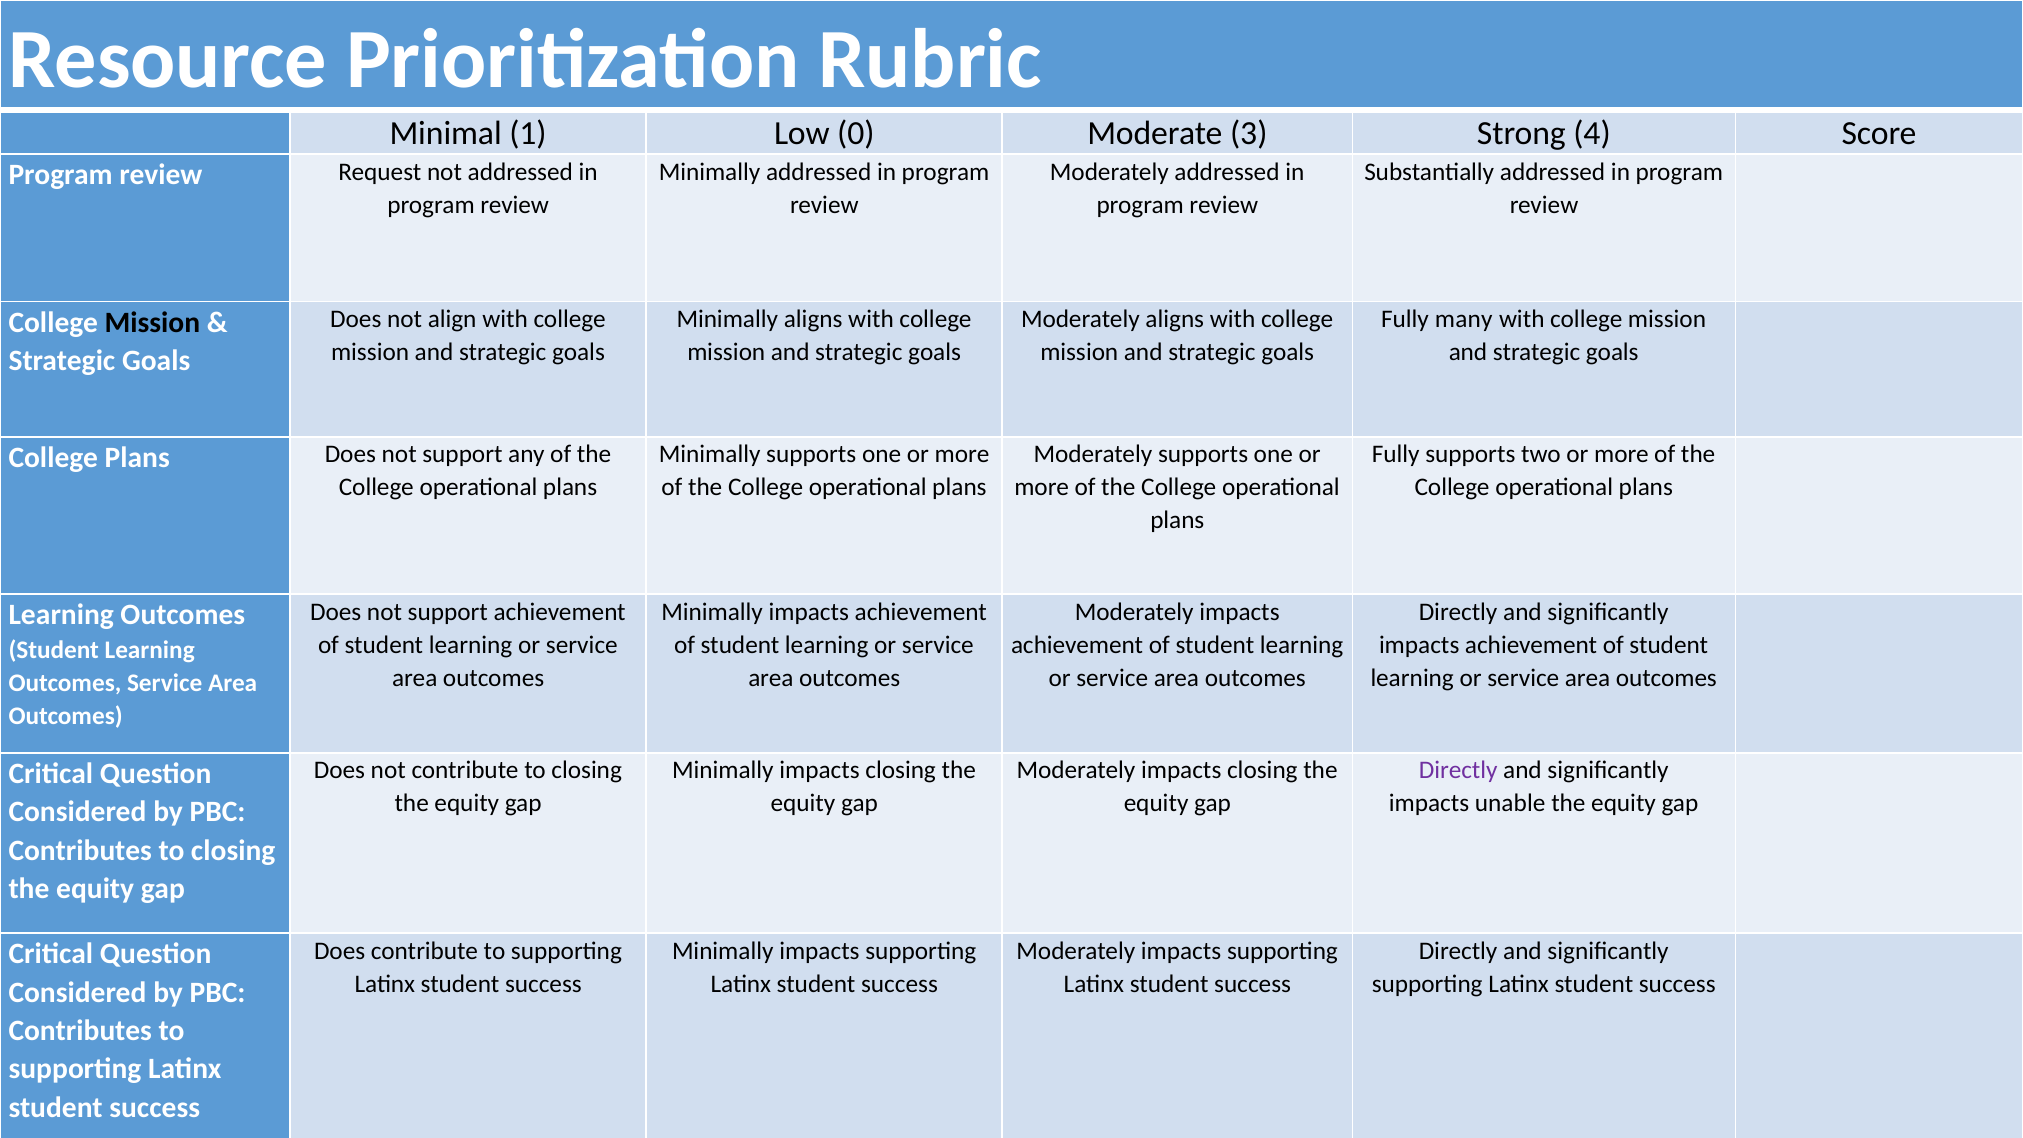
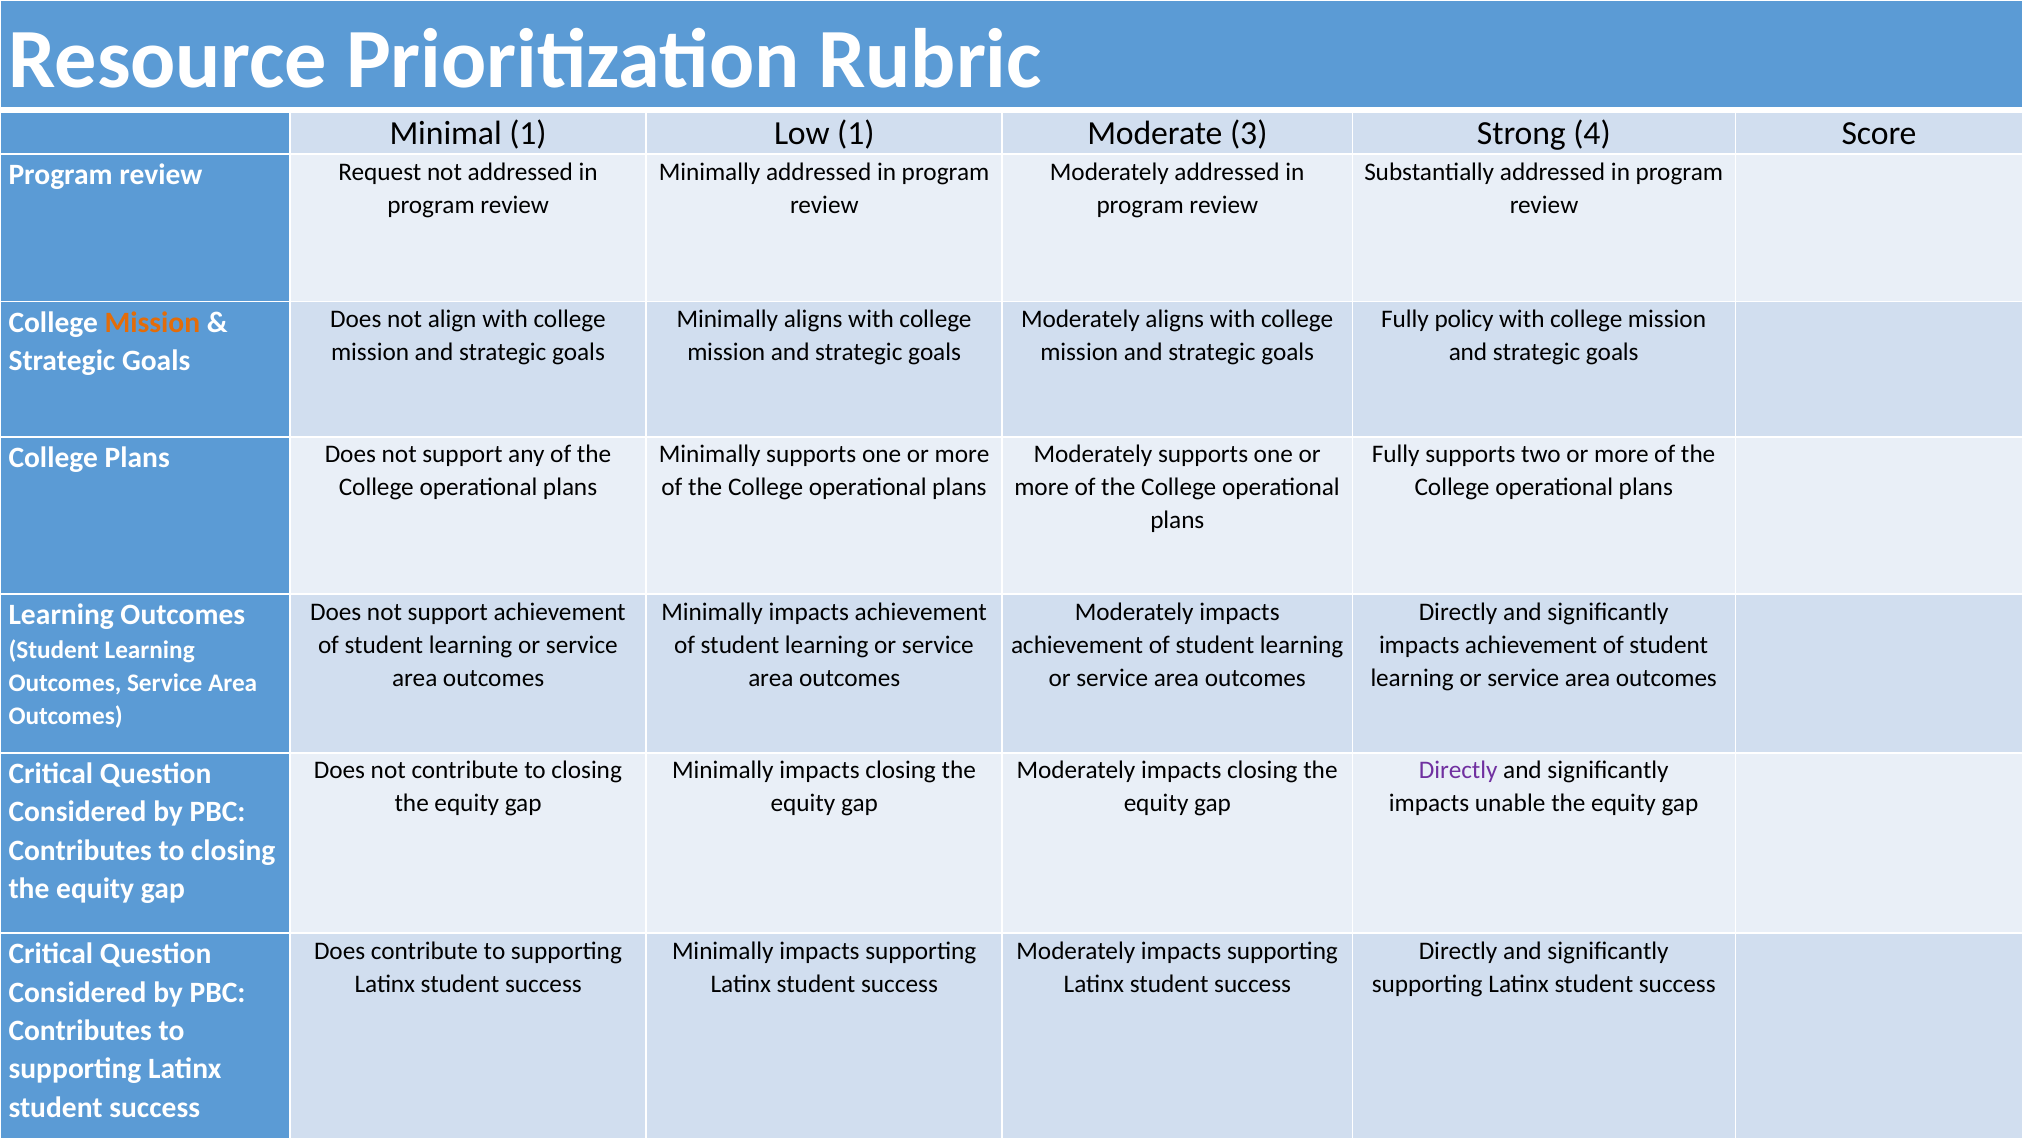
Low 0: 0 -> 1
many: many -> policy
Mission at (152, 322) colour: black -> orange
